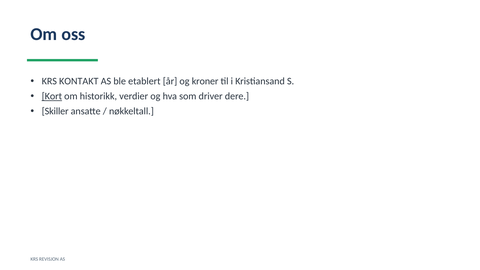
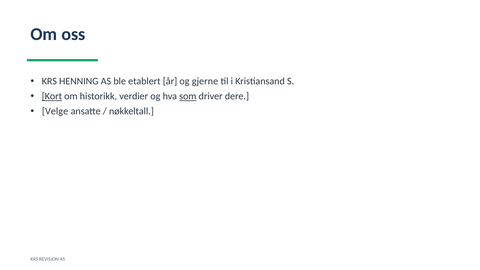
KONTAKT: KONTAKT -> HENNING
kroner: kroner -> gjerne
som underline: none -> present
Skiller: Skiller -> Velge
